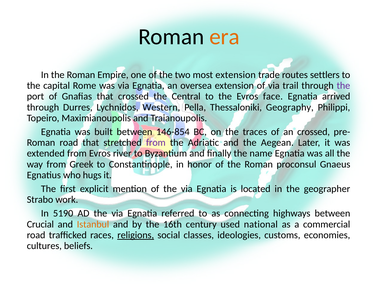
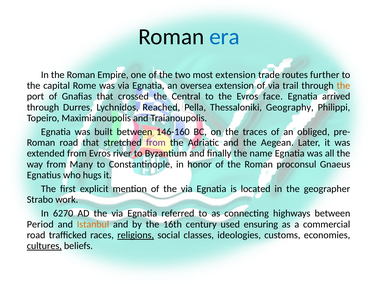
era colour: orange -> blue
settlers: settlers -> further
the at (343, 85) colour: purple -> orange
Western: Western -> Reached
146-854: 146-854 -> 146-160
an crossed: crossed -> obliged
Greek: Greek -> Many
5190: 5190 -> 6270
Crucial: Crucial -> Period
national: national -> ensuring
cultures underline: none -> present
